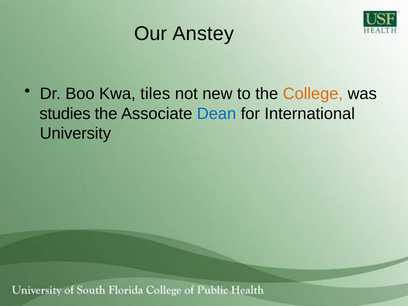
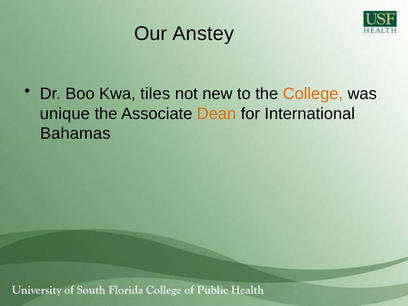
studies: studies -> unique
Dean colour: blue -> orange
University: University -> Bahamas
